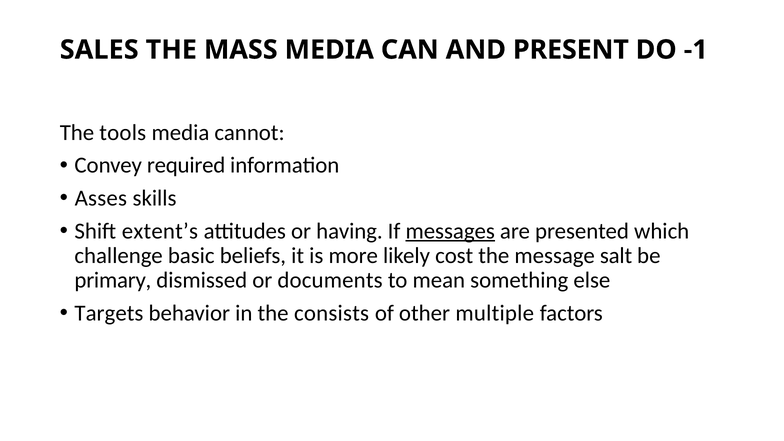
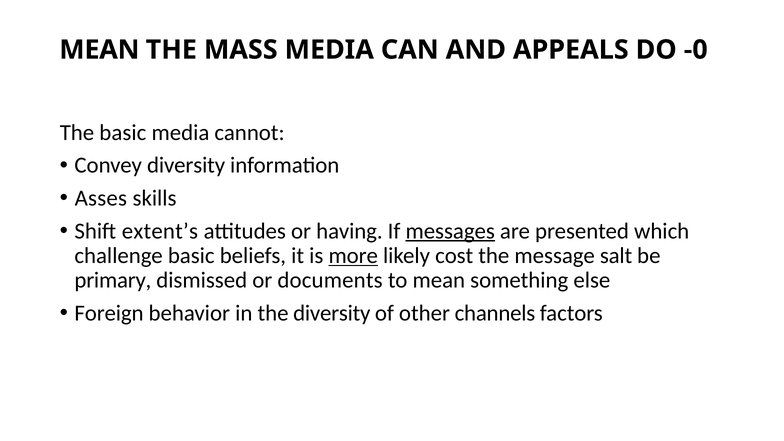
SALES at (99, 50): SALES -> MEAN
PRESENT: PRESENT -> APPEALS
-1: -1 -> -0
The tools: tools -> basic
Convey required: required -> diversity
more underline: none -> present
Targets: Targets -> Foreign
the consists: consists -> diversity
multiple: multiple -> channels
